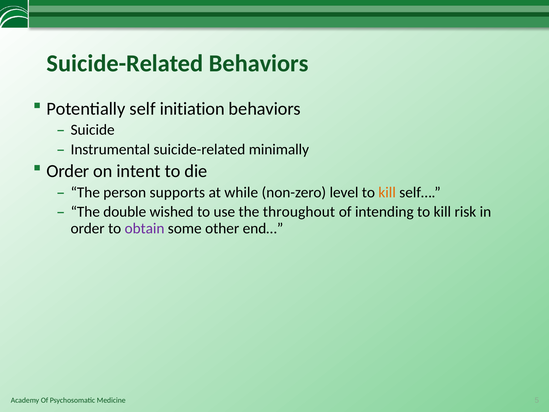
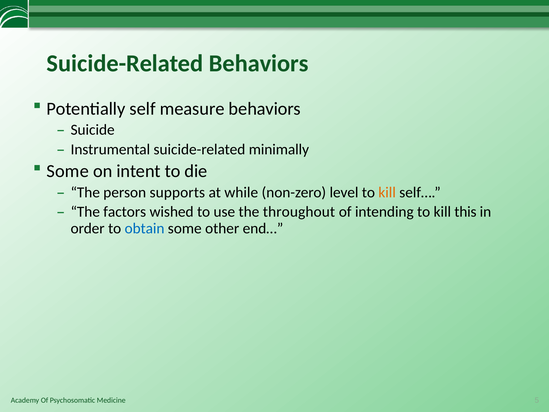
initiation: initiation -> measure
Order at (68, 171): Order -> Some
double: double -> factors
risk: risk -> this
obtain colour: purple -> blue
